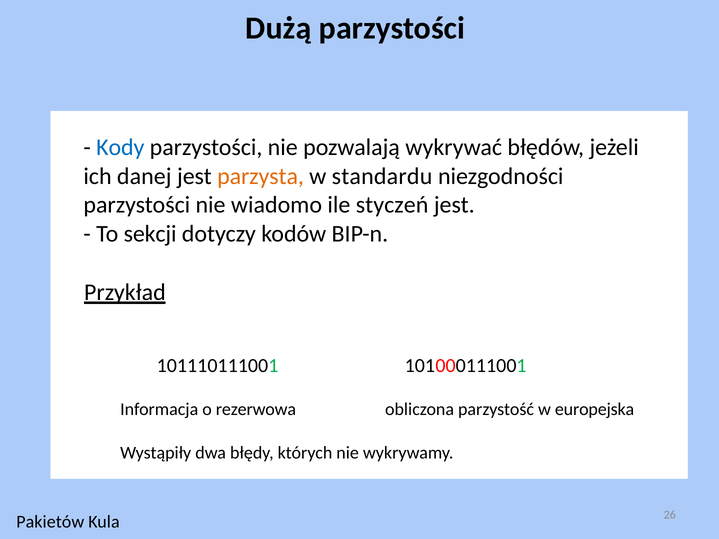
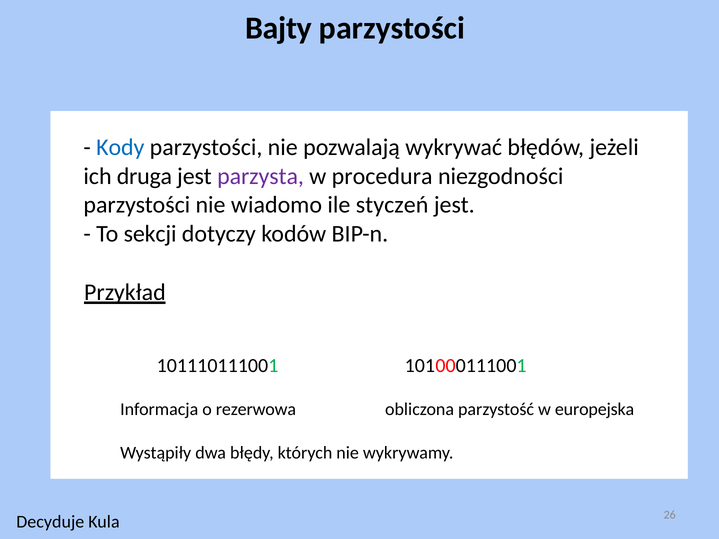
Dużą: Dużą -> Bajty
danej: danej -> druga
parzysta colour: orange -> purple
standardu: standardu -> procedura
Pakietów: Pakietów -> Decyduje
